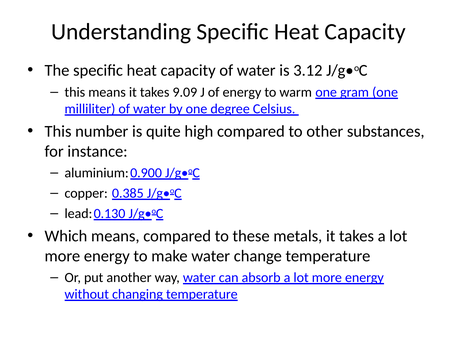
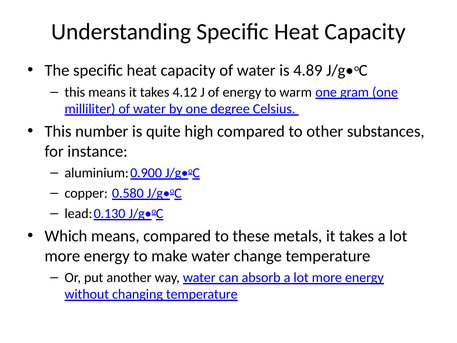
3.12: 3.12 -> 4.89
9.09: 9.09 -> 4.12
0.385: 0.385 -> 0.580
